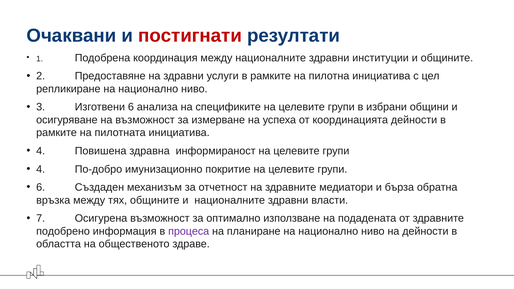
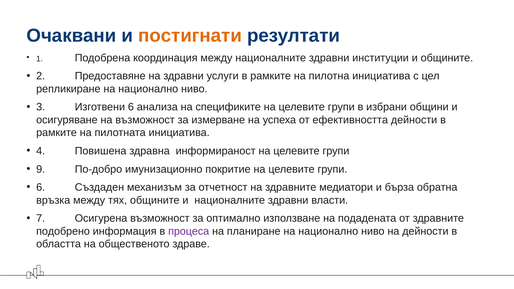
постигнати colour: red -> orange
координацията: координацията -> ефективността
4 at (41, 169): 4 -> 9
